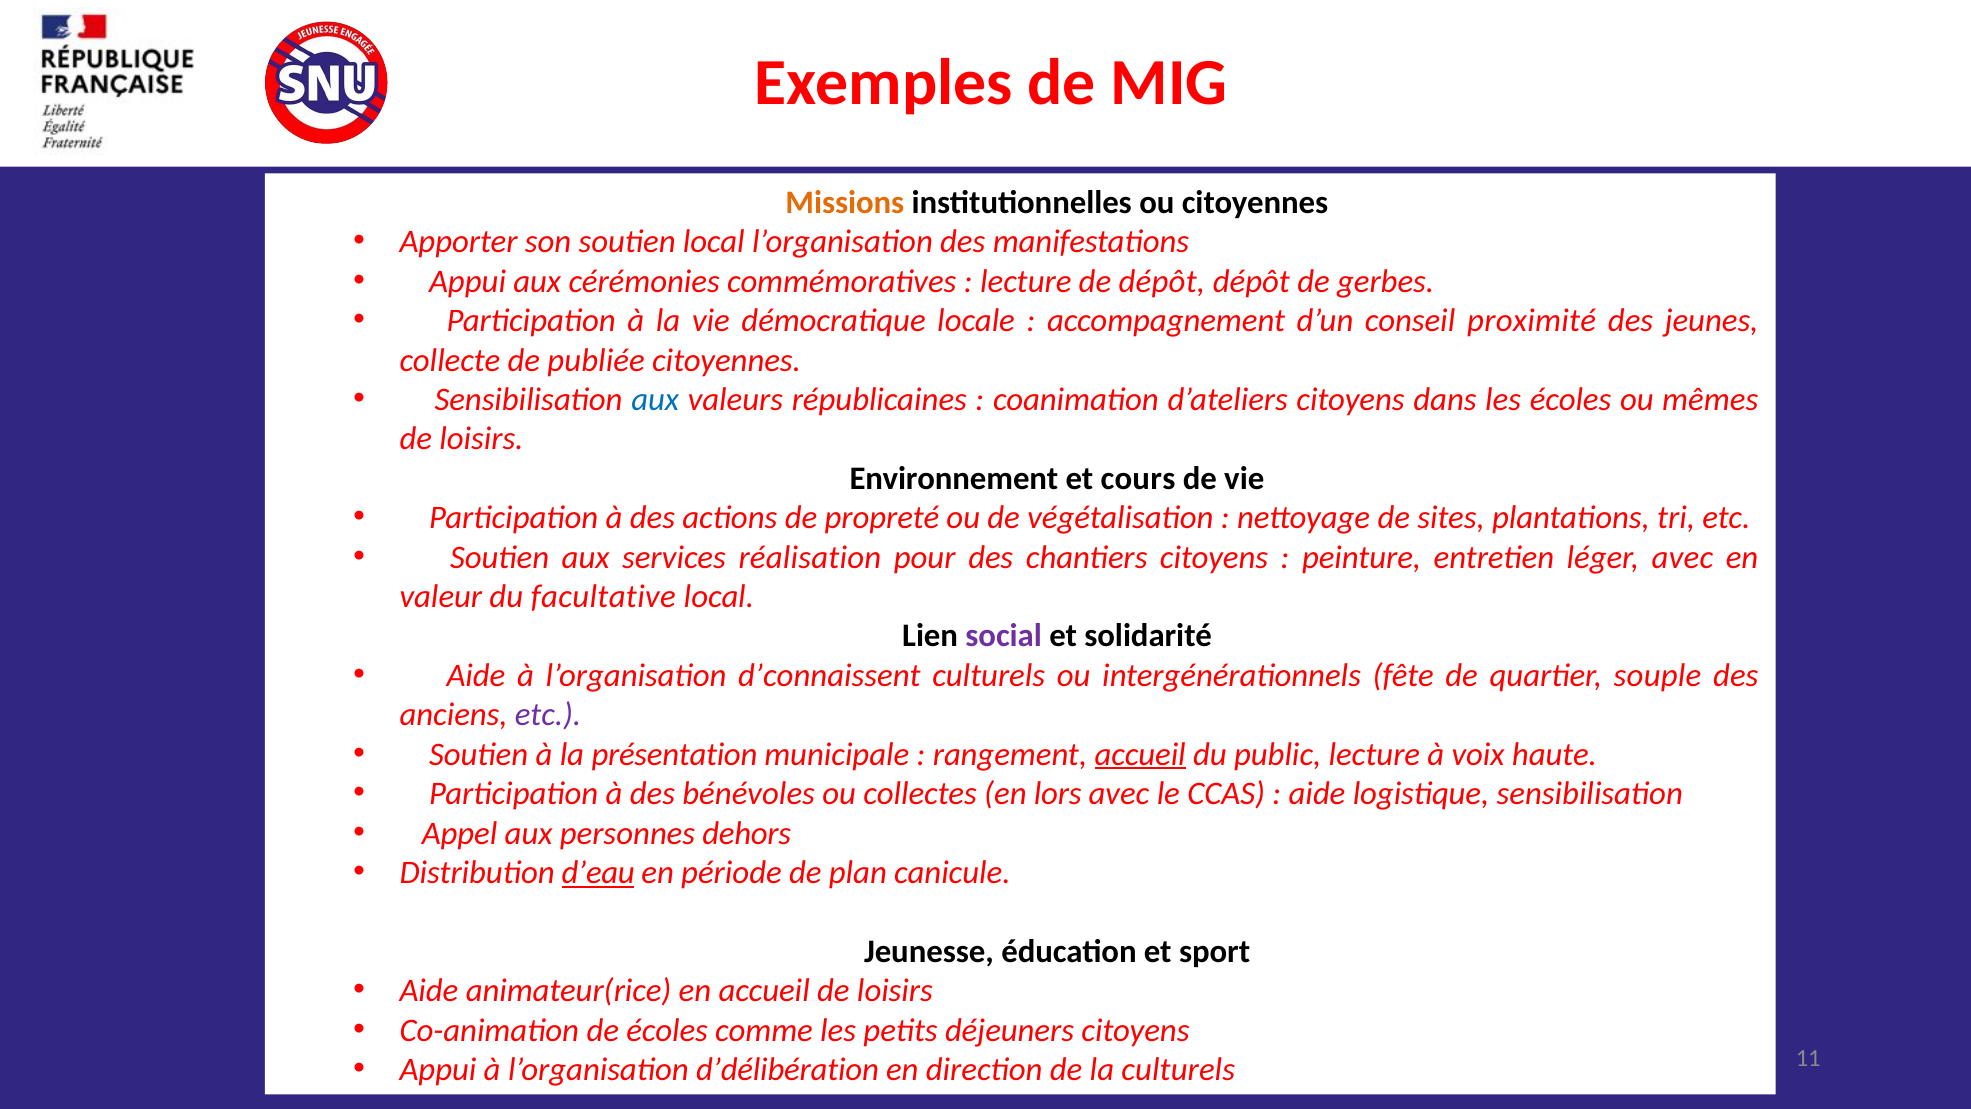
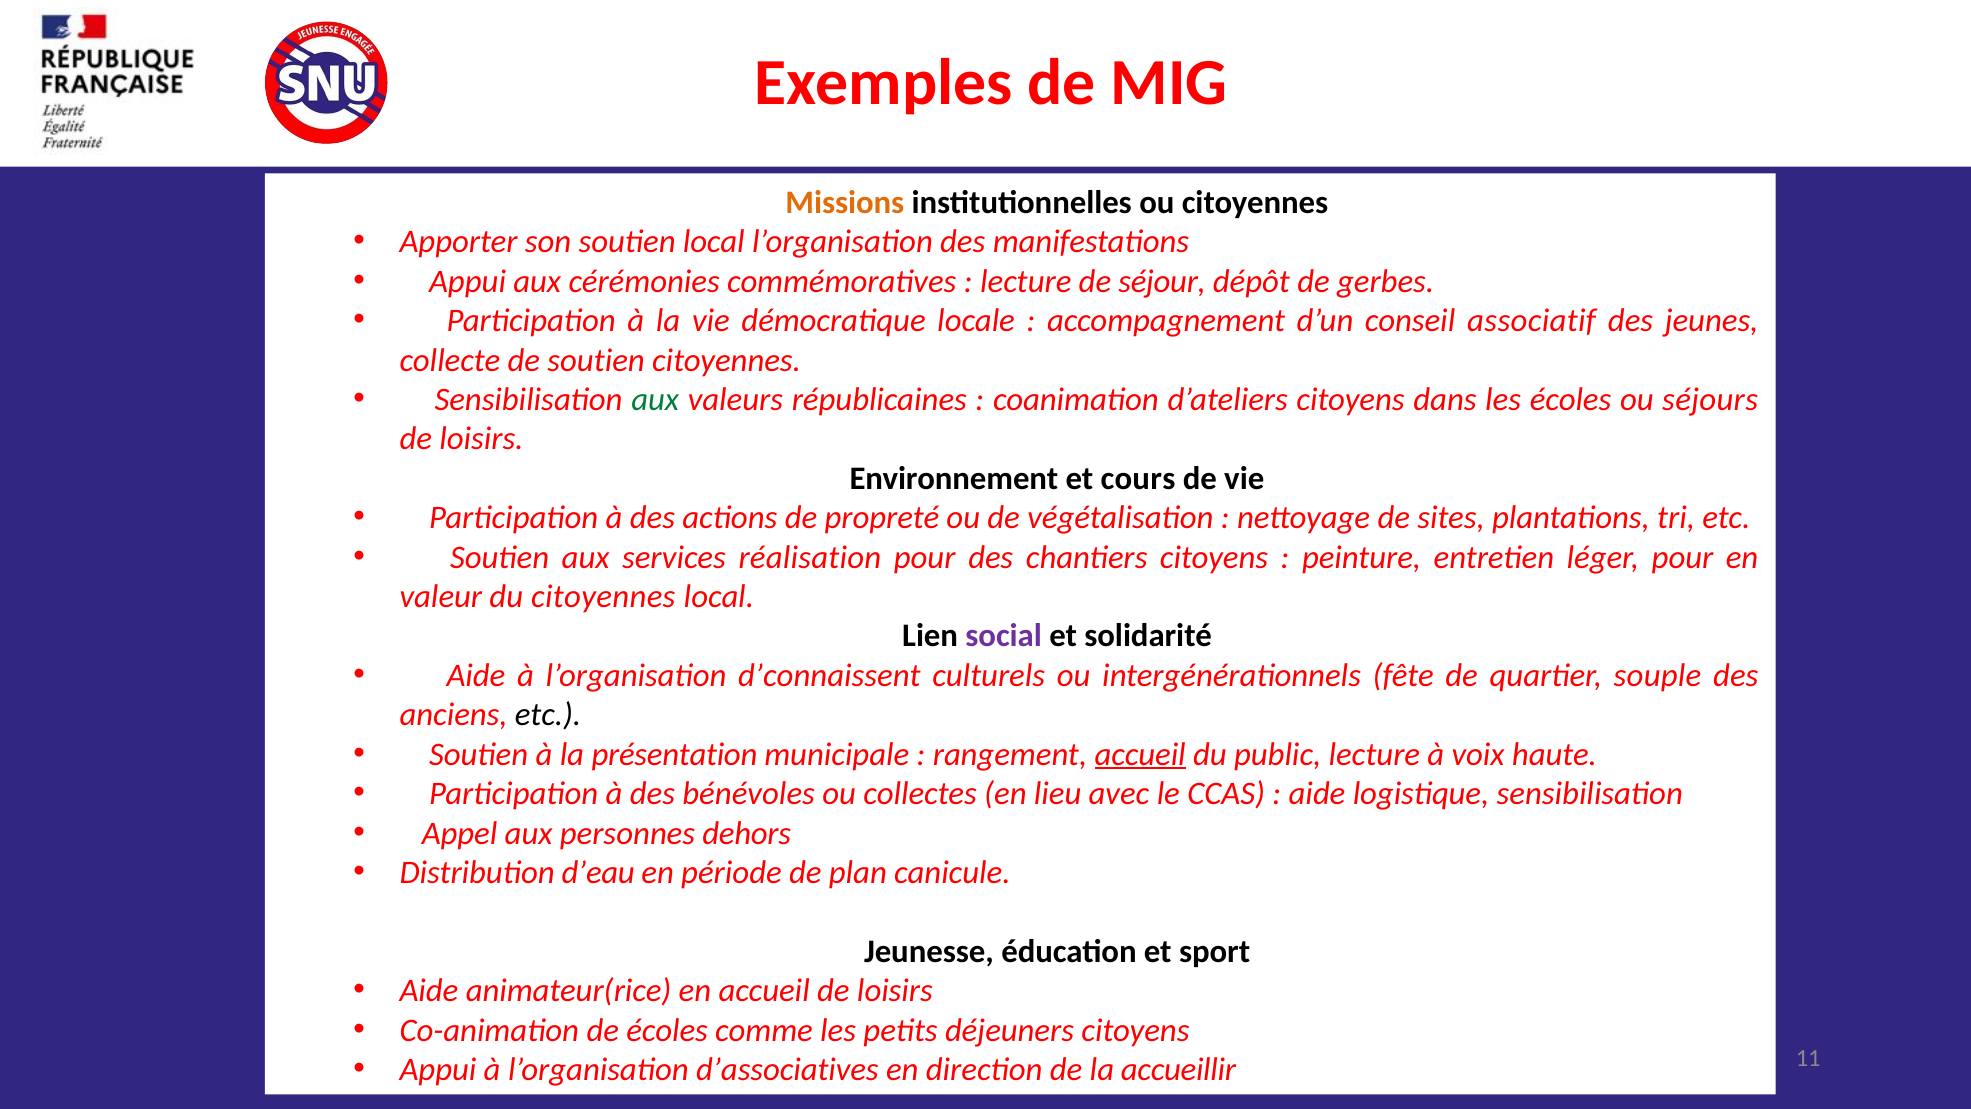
de dépôt: dépôt -> séjour
proximité: proximité -> associatif
de publiée: publiée -> soutien
aux at (655, 400) colour: blue -> green
mêmes: mêmes -> séjours
léger avec: avec -> pour
du facultative: facultative -> citoyennes
etc at (548, 715) colour: purple -> black
lors: lors -> lieu
d’eau underline: present -> none
d’délibération: d’délibération -> d’associatives
la culturels: culturels -> accueillir
